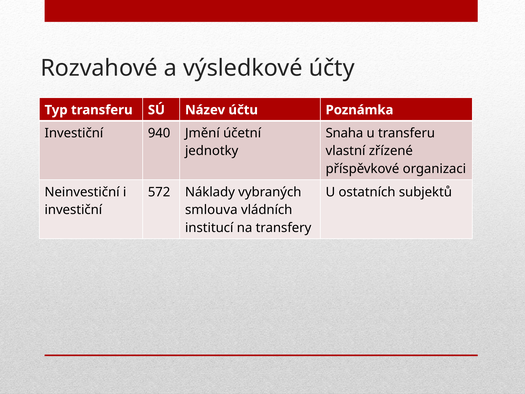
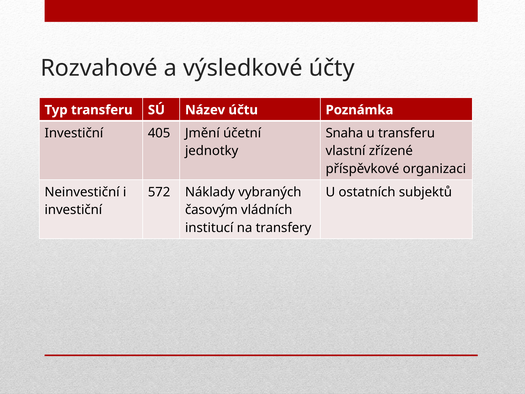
940: 940 -> 405
smlouva: smlouva -> časovým
